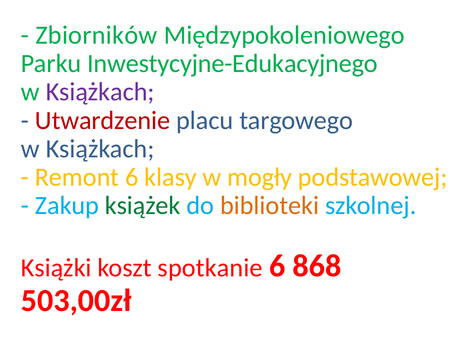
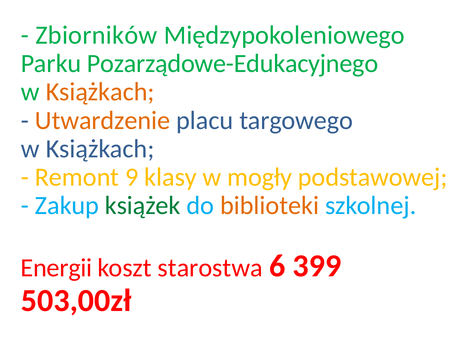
Inwestycyjne-Edukacyjnego: Inwestycyjne-Edukacyjnego -> Pozarządowe-Edukacyjnego
Książkach at (100, 92) colour: purple -> orange
Utwardzenie colour: red -> orange
Remont 6: 6 -> 9
Książki: Książki -> Energii
spotkanie: spotkanie -> starostwa
868: 868 -> 399
